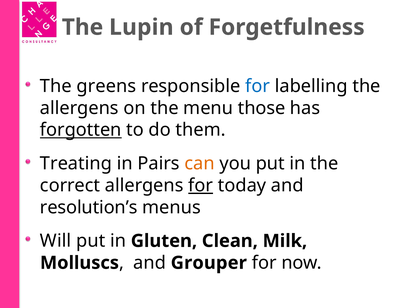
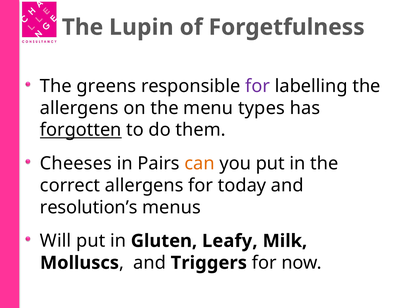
for at (258, 86) colour: blue -> purple
those: those -> types
Treating: Treating -> Cheeses
for at (201, 185) underline: present -> none
Clean: Clean -> Leafy
Grouper: Grouper -> Triggers
